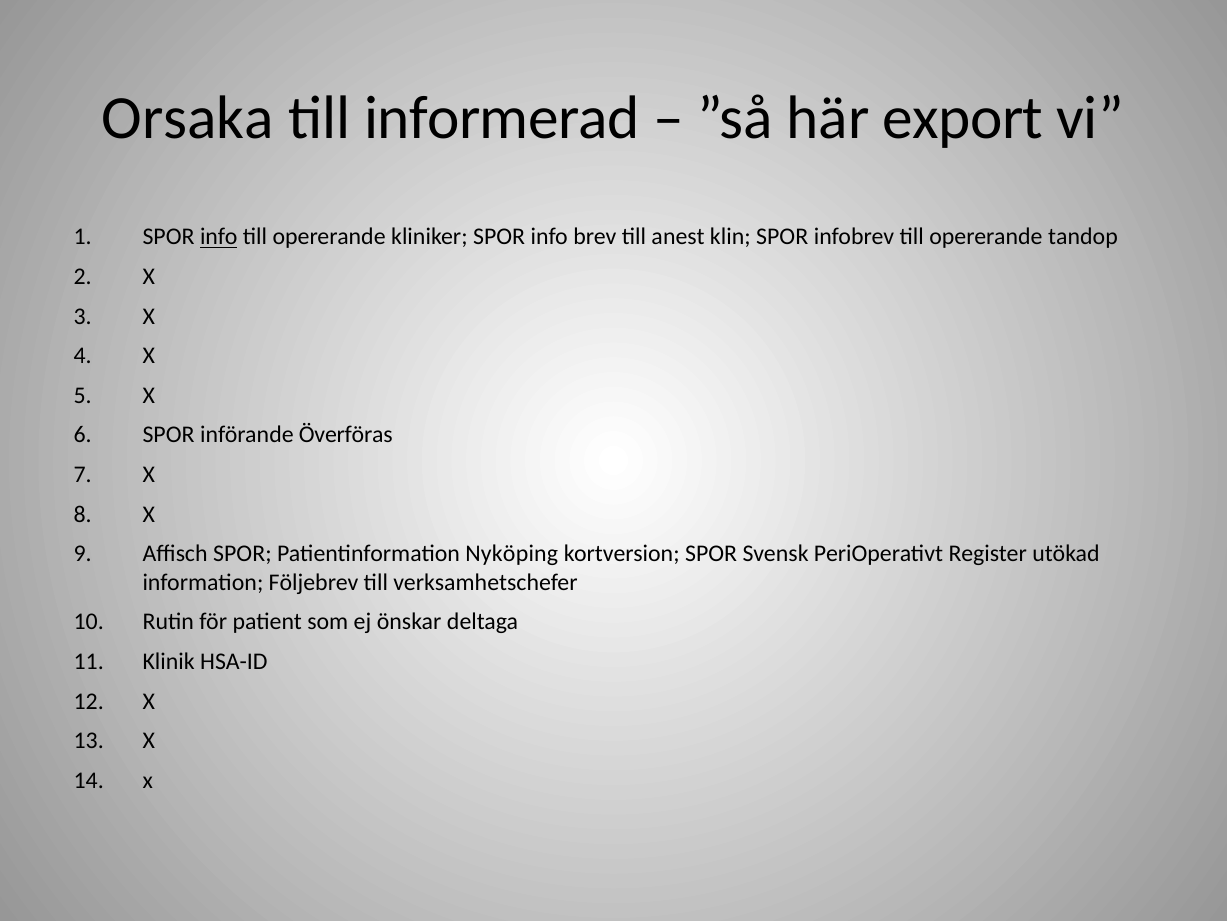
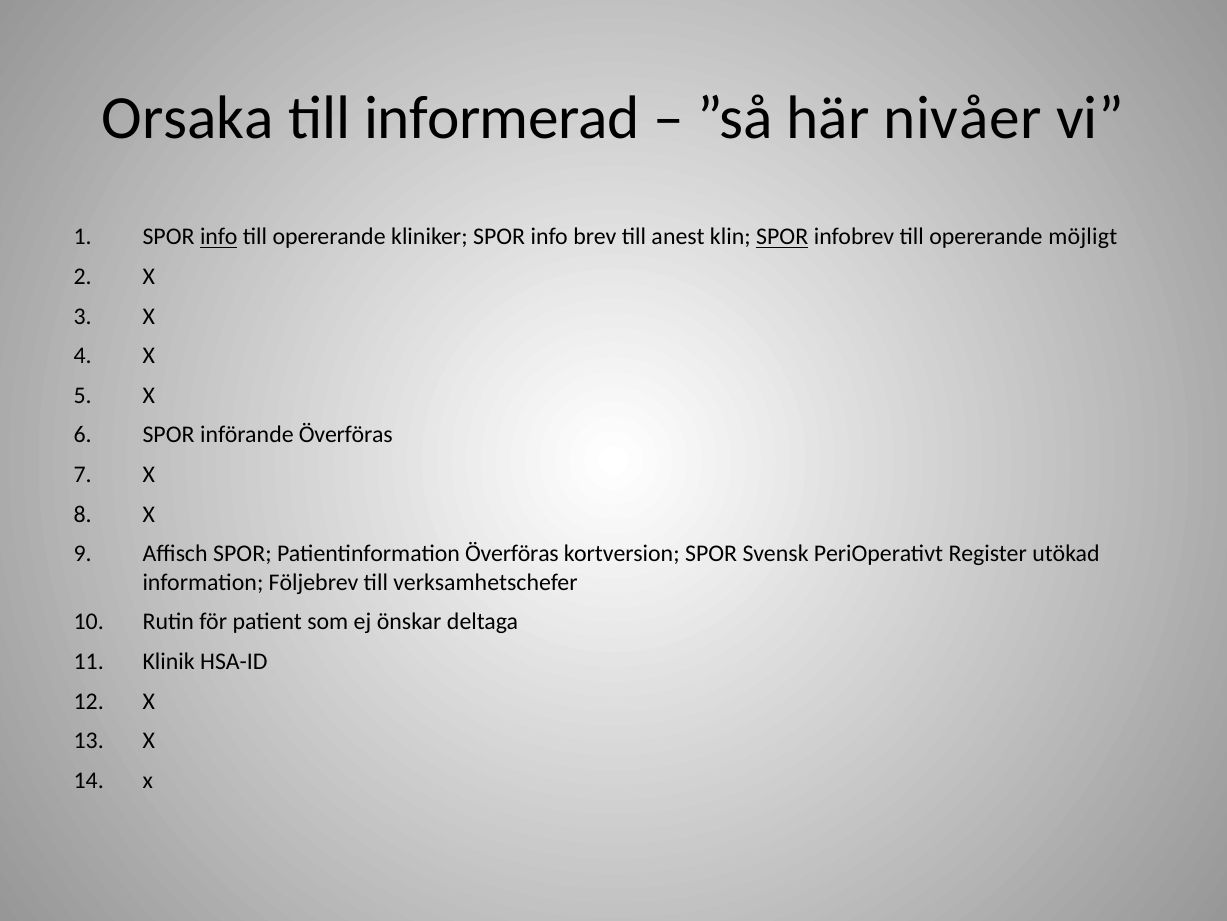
export: export -> nivåer
SPOR at (782, 237) underline: none -> present
tandop: tandop -> möjligt
Patientinformation Nyköping: Nyköping -> Överföras
